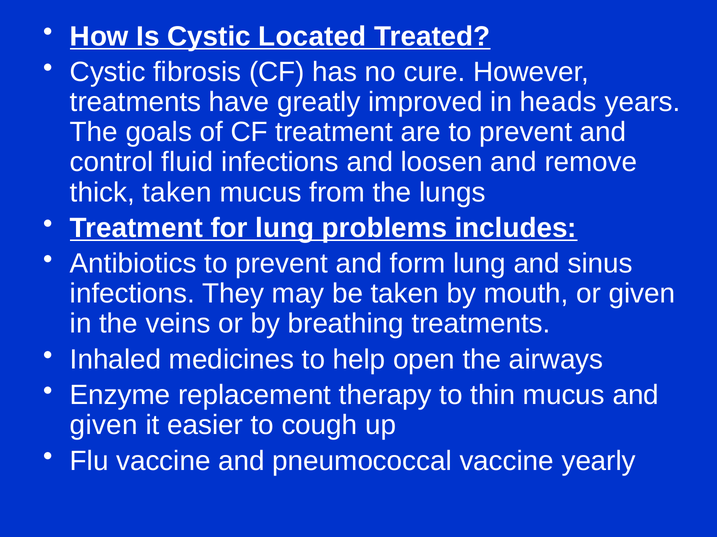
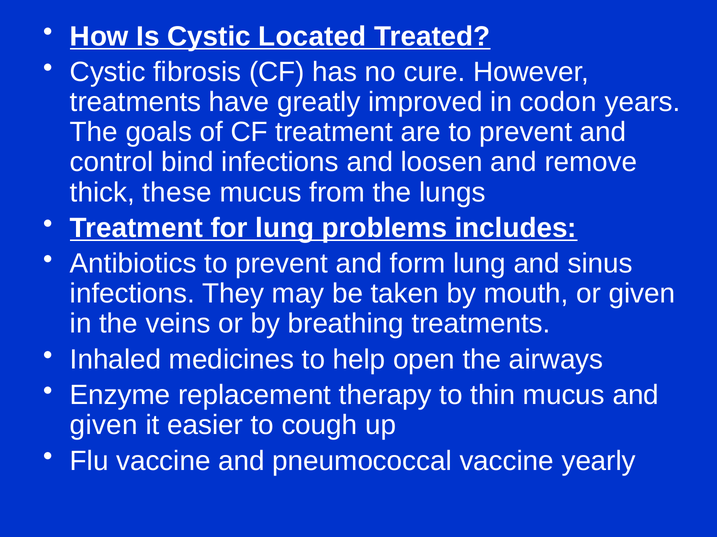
heads: heads -> codon
fluid: fluid -> bind
thick taken: taken -> these
